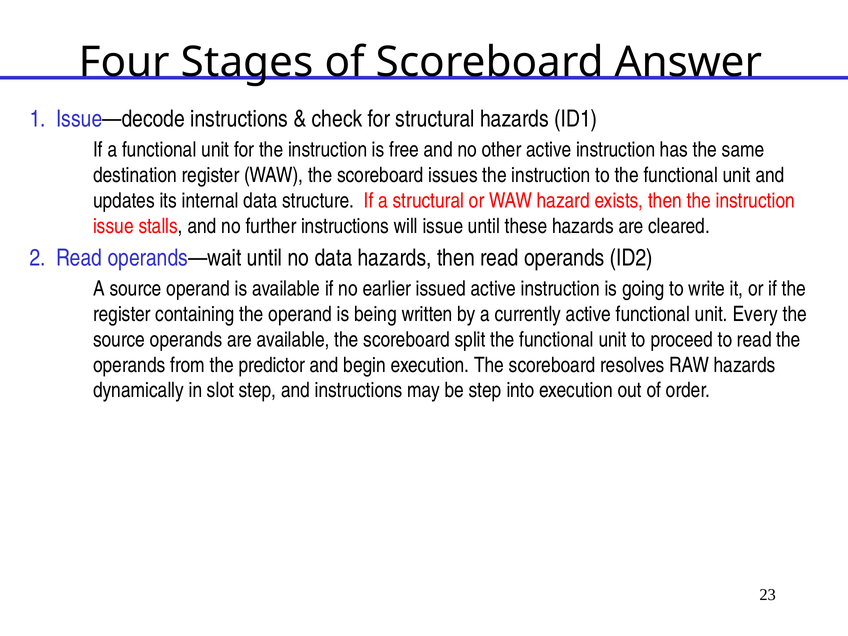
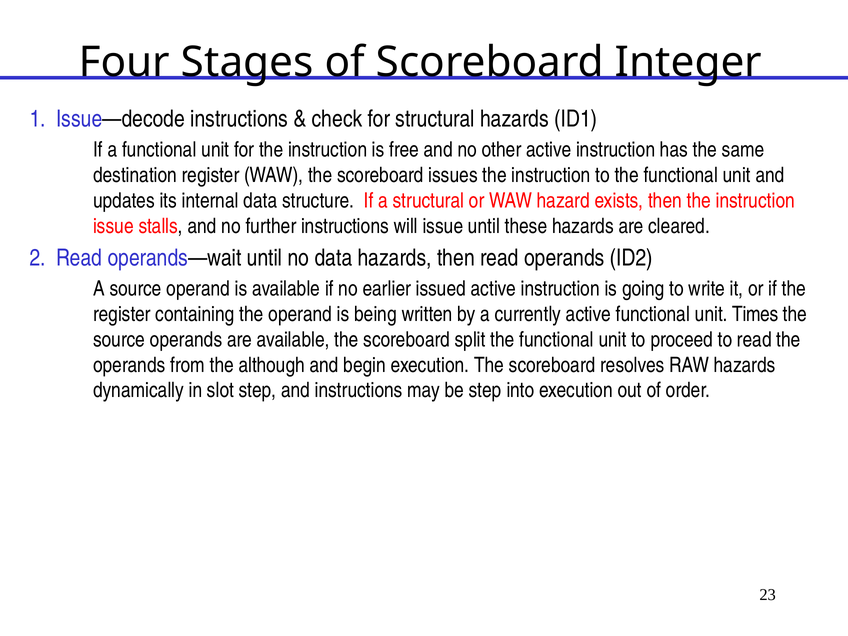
Answer: Answer -> Integer
Every: Every -> Times
predictor: predictor -> although
